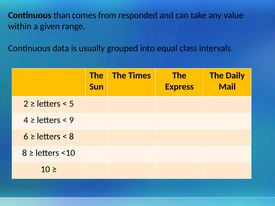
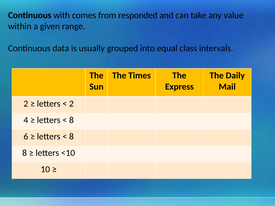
than: than -> with
5 at (71, 104): 5 -> 2
9 at (71, 120): 9 -> 8
